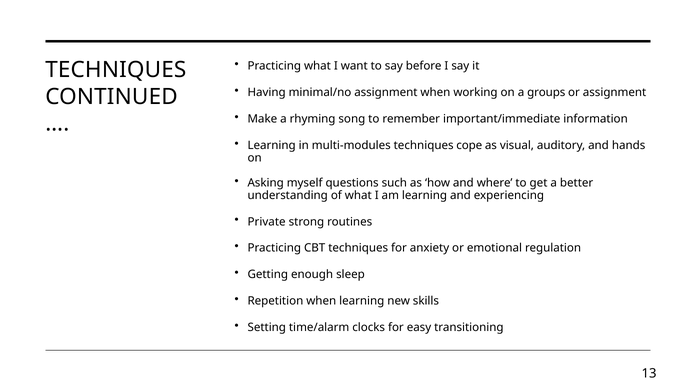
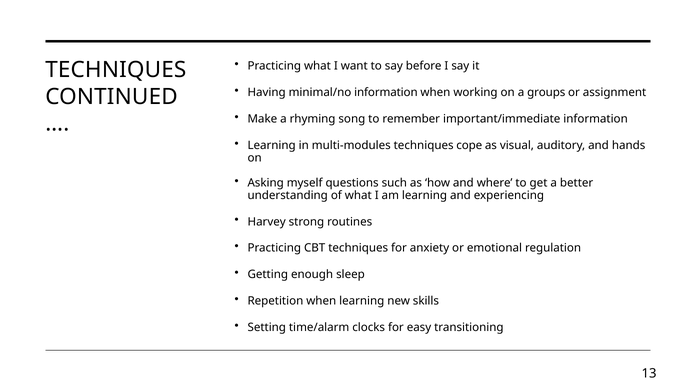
minimal/no assignment: assignment -> information
Private: Private -> Harvey
